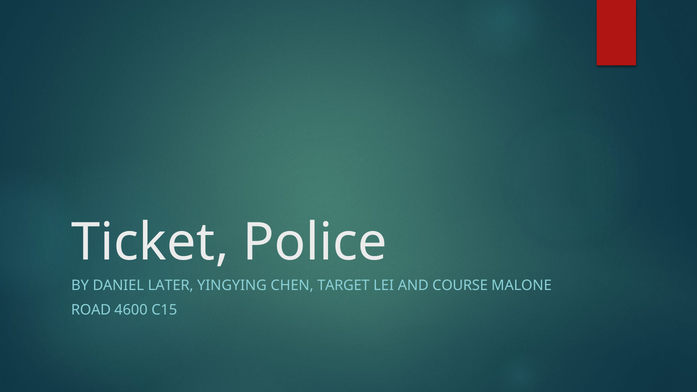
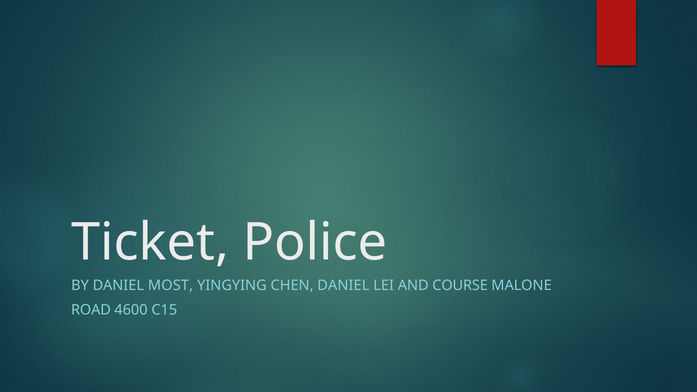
LATER: LATER -> MOST
CHEN TARGET: TARGET -> DANIEL
